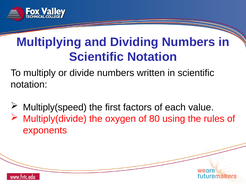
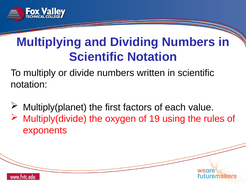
Multiply(speed: Multiply(speed -> Multiply(planet
80: 80 -> 19
